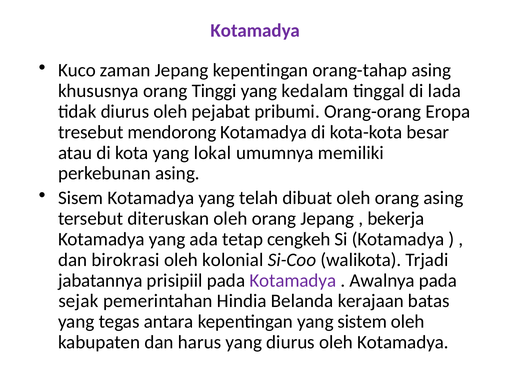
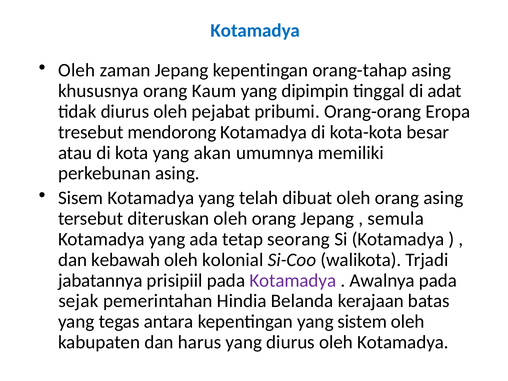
Kotamadya at (255, 31) colour: purple -> blue
Kuco at (77, 70): Kuco -> Oleh
Tinggi: Tinggi -> Kaum
kedalam: kedalam -> dipimpin
lada: lada -> adat
lokal: lokal -> akan
bekerja: bekerja -> semula
cengkeh: cengkeh -> seorang
birokrasi: birokrasi -> kebawah
